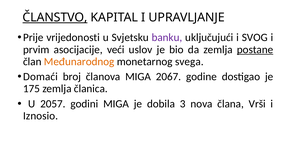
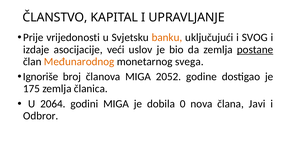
ČLANSTVO underline: present -> none
banku colour: purple -> orange
prvim: prvim -> izdaje
Domaći: Domaći -> Ignoriše
2067: 2067 -> 2052
2057: 2057 -> 2064
3: 3 -> 0
Vrši: Vrši -> Javi
Iznosio: Iznosio -> Odbror
